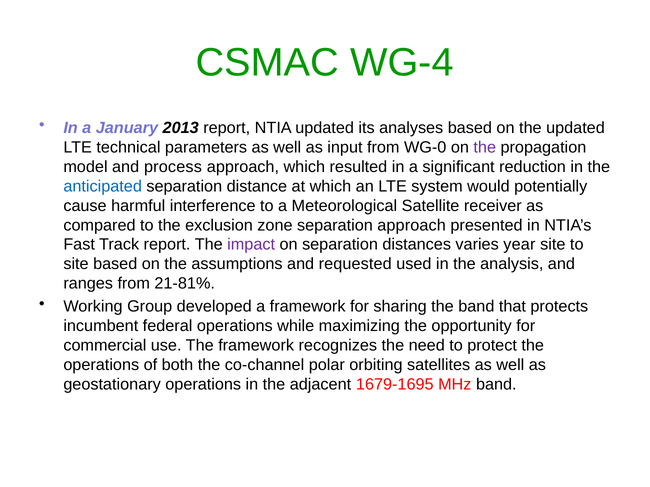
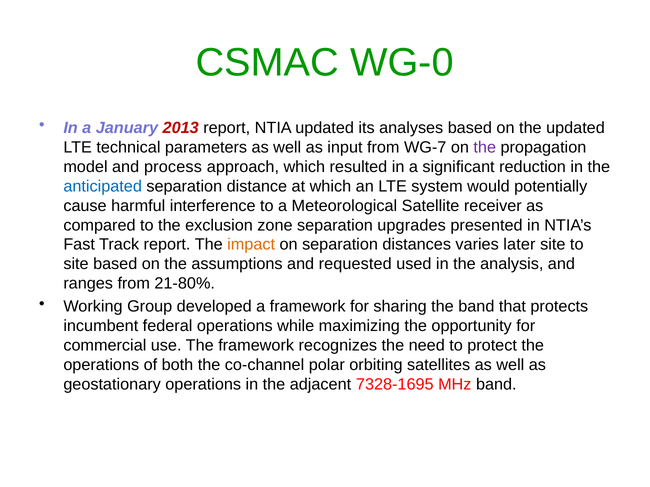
WG-4: WG-4 -> WG-0
2013 colour: black -> red
WG-0: WG-0 -> WG-7
separation approach: approach -> upgrades
impact colour: purple -> orange
year: year -> later
21-81%: 21-81% -> 21-80%
1679-1695: 1679-1695 -> 7328-1695
